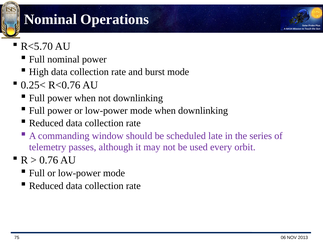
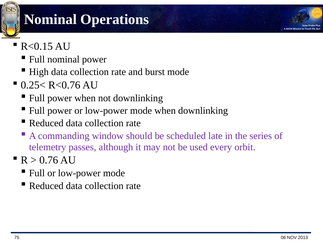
R<5.70: R<5.70 -> R<0.15
